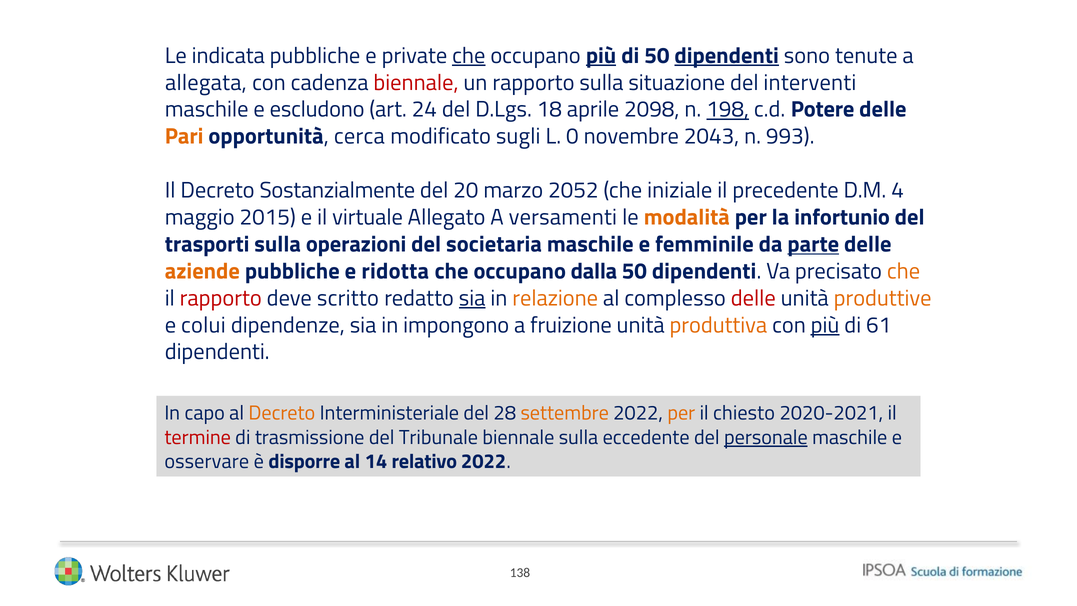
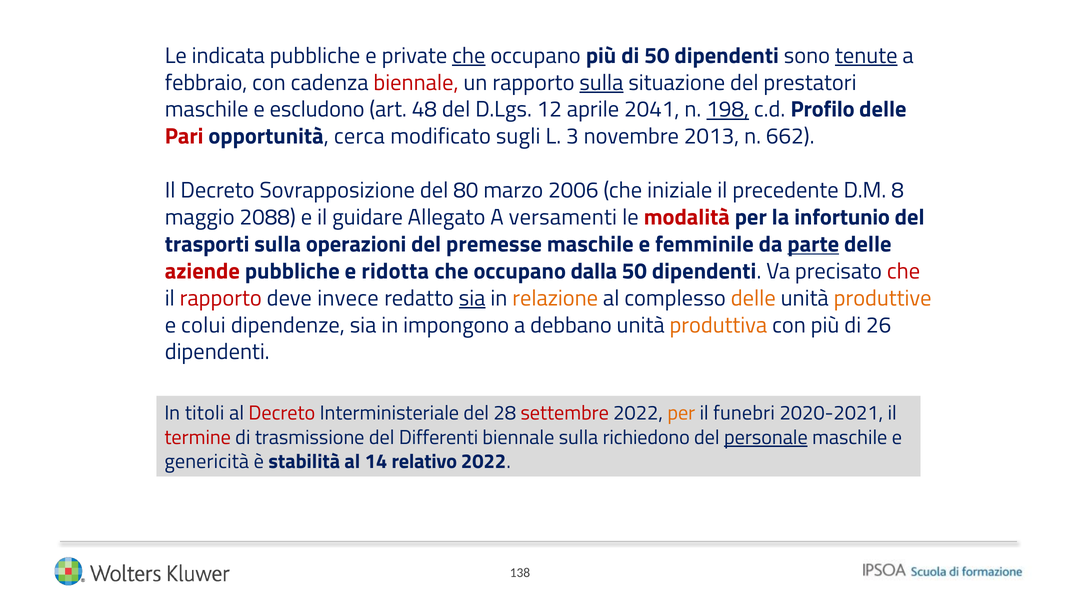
più at (601, 56) underline: present -> none
dipendenti at (727, 56) underline: present -> none
tenute underline: none -> present
allegata: allegata -> febbraio
sulla at (601, 83) underline: none -> present
interventi: interventi -> prestatori
24: 24 -> 48
18: 18 -> 12
2098: 2098 -> 2041
Potere: Potere -> Profilo
Pari colour: orange -> red
0: 0 -> 3
2043: 2043 -> 2013
993: 993 -> 662
Sostanzialmente: Sostanzialmente -> Sovrapposizione
20: 20 -> 80
2052: 2052 -> 2006
4: 4 -> 8
2015: 2015 -> 2088
virtuale: virtuale -> guidare
modalità colour: orange -> red
societaria: societaria -> premesse
aziende colour: orange -> red
che at (904, 271) colour: orange -> red
scritto: scritto -> invece
delle at (753, 298) colour: red -> orange
fruizione: fruizione -> debbano
più at (825, 325) underline: present -> none
61: 61 -> 26
capo: capo -> titoli
Decreto at (282, 413) colour: orange -> red
settembre colour: orange -> red
chiesto: chiesto -> funebri
Tribunale: Tribunale -> Differenti
eccedente: eccedente -> richiedono
osservare: osservare -> genericità
disporre: disporre -> stabilità
